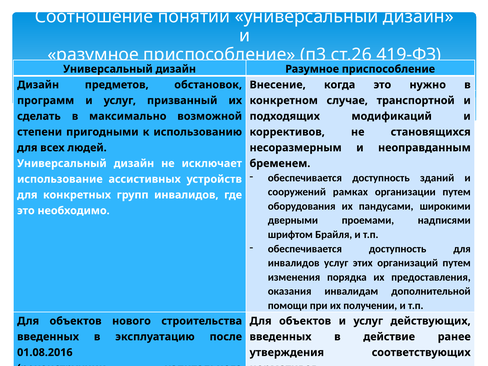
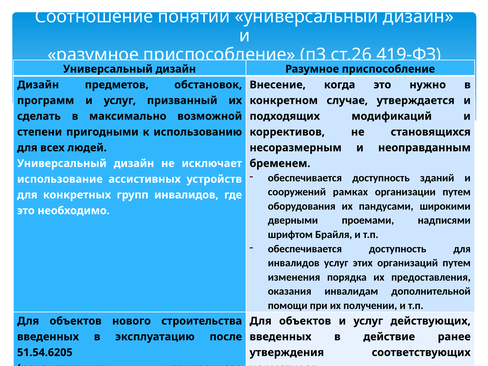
транспортной: транспортной -> утверждается
01.08.2016: 01.08.2016 -> 51.54.6205
